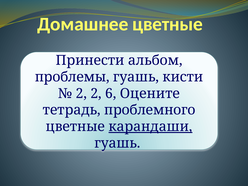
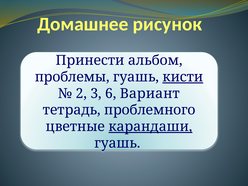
Домашнее цветные: цветные -> рисунок
кисти underline: none -> present
2 2: 2 -> 3
Оцените: Оцените -> Вариант
